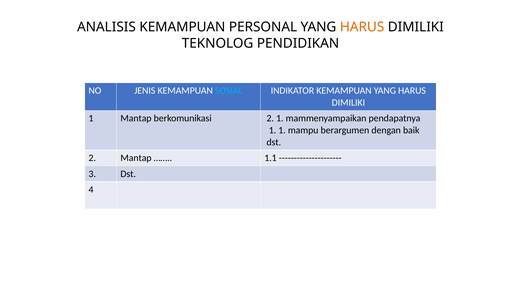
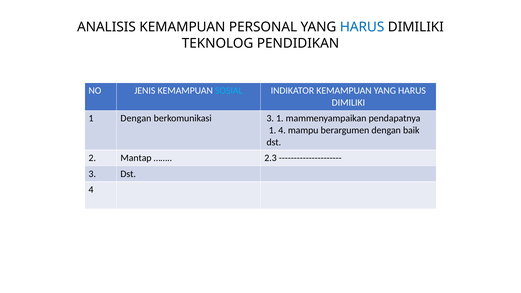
HARUS at (362, 27) colour: orange -> blue
1 Mantap: Mantap -> Dengan
berkomunikasi 2: 2 -> 3
1 1: 1 -> 4
1.1: 1.1 -> 2.3
